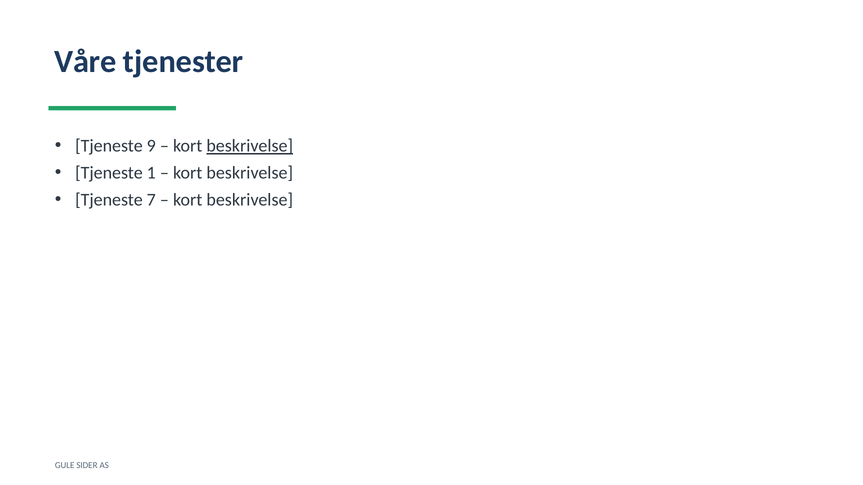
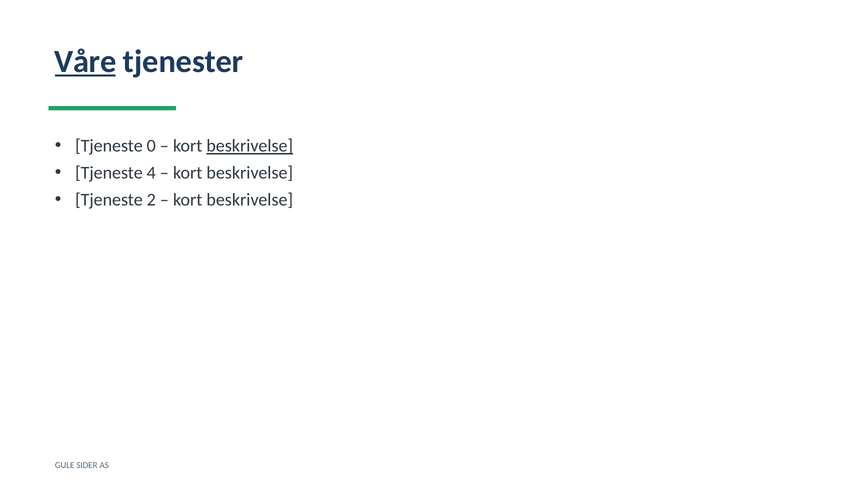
Våre underline: none -> present
9: 9 -> 0
1: 1 -> 4
7: 7 -> 2
